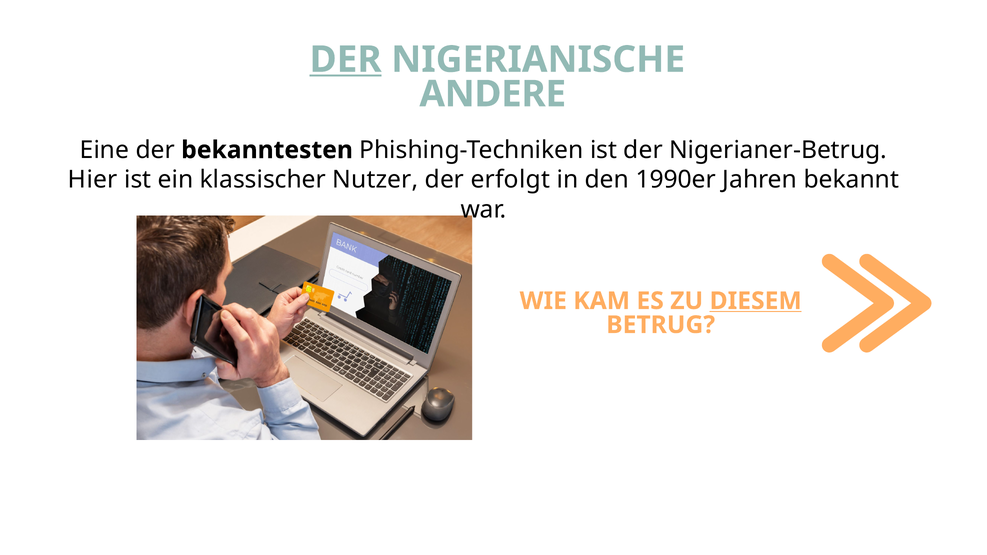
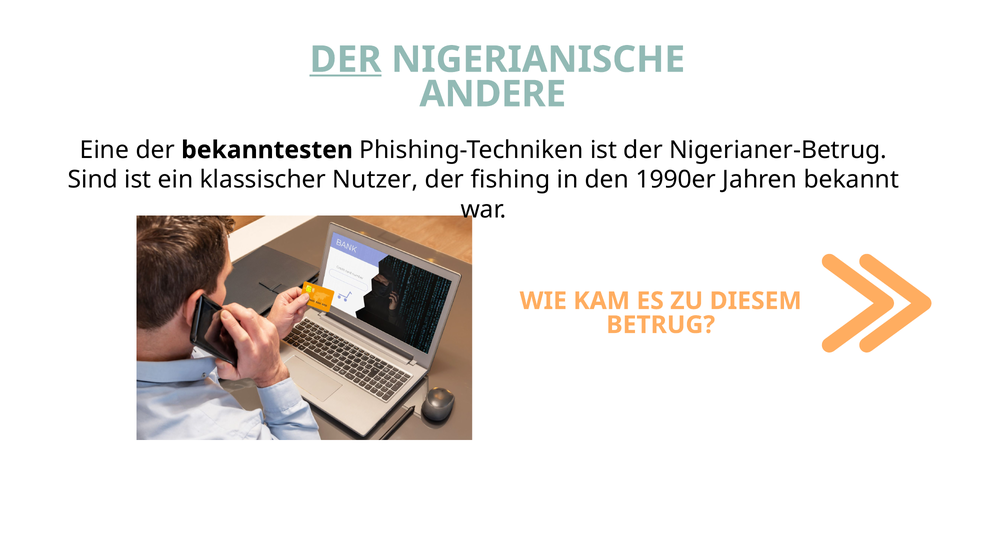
Hier: Hier -> Sind
erfolgt: erfolgt -> fishing
DIESEM underline: present -> none
